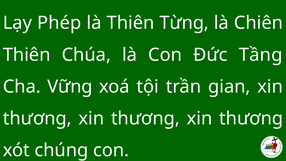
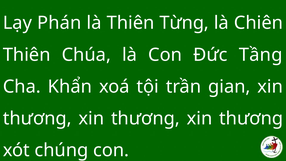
Phép: Phép -> Phán
Vững: Vững -> Khẩn
